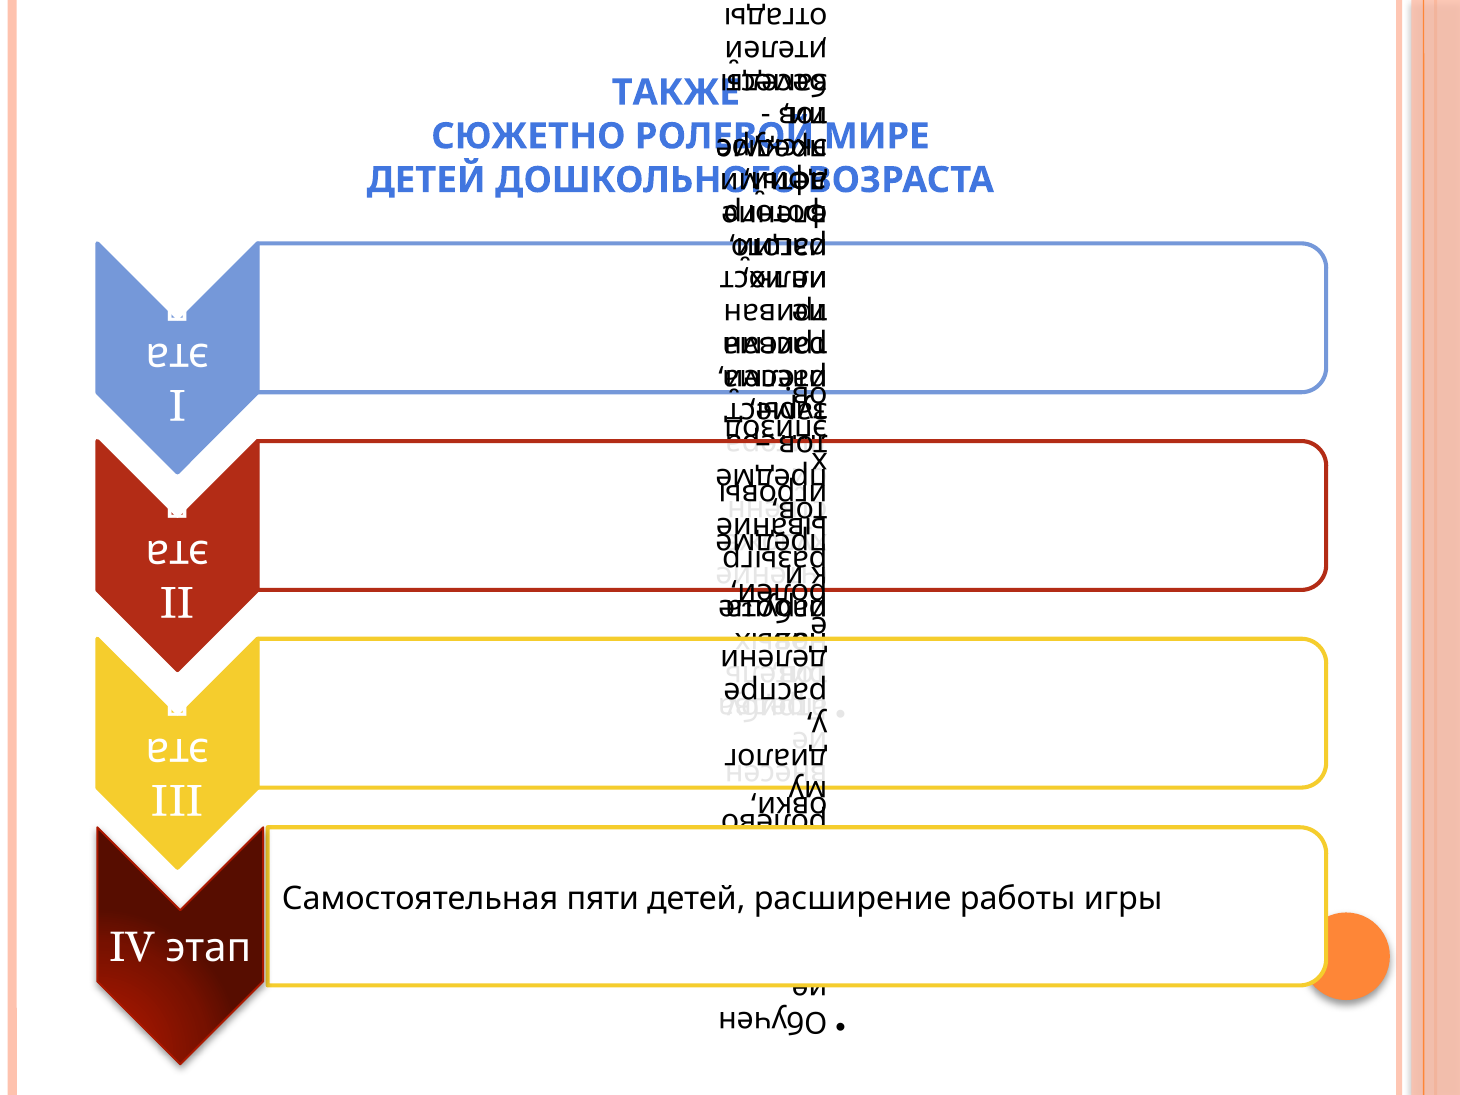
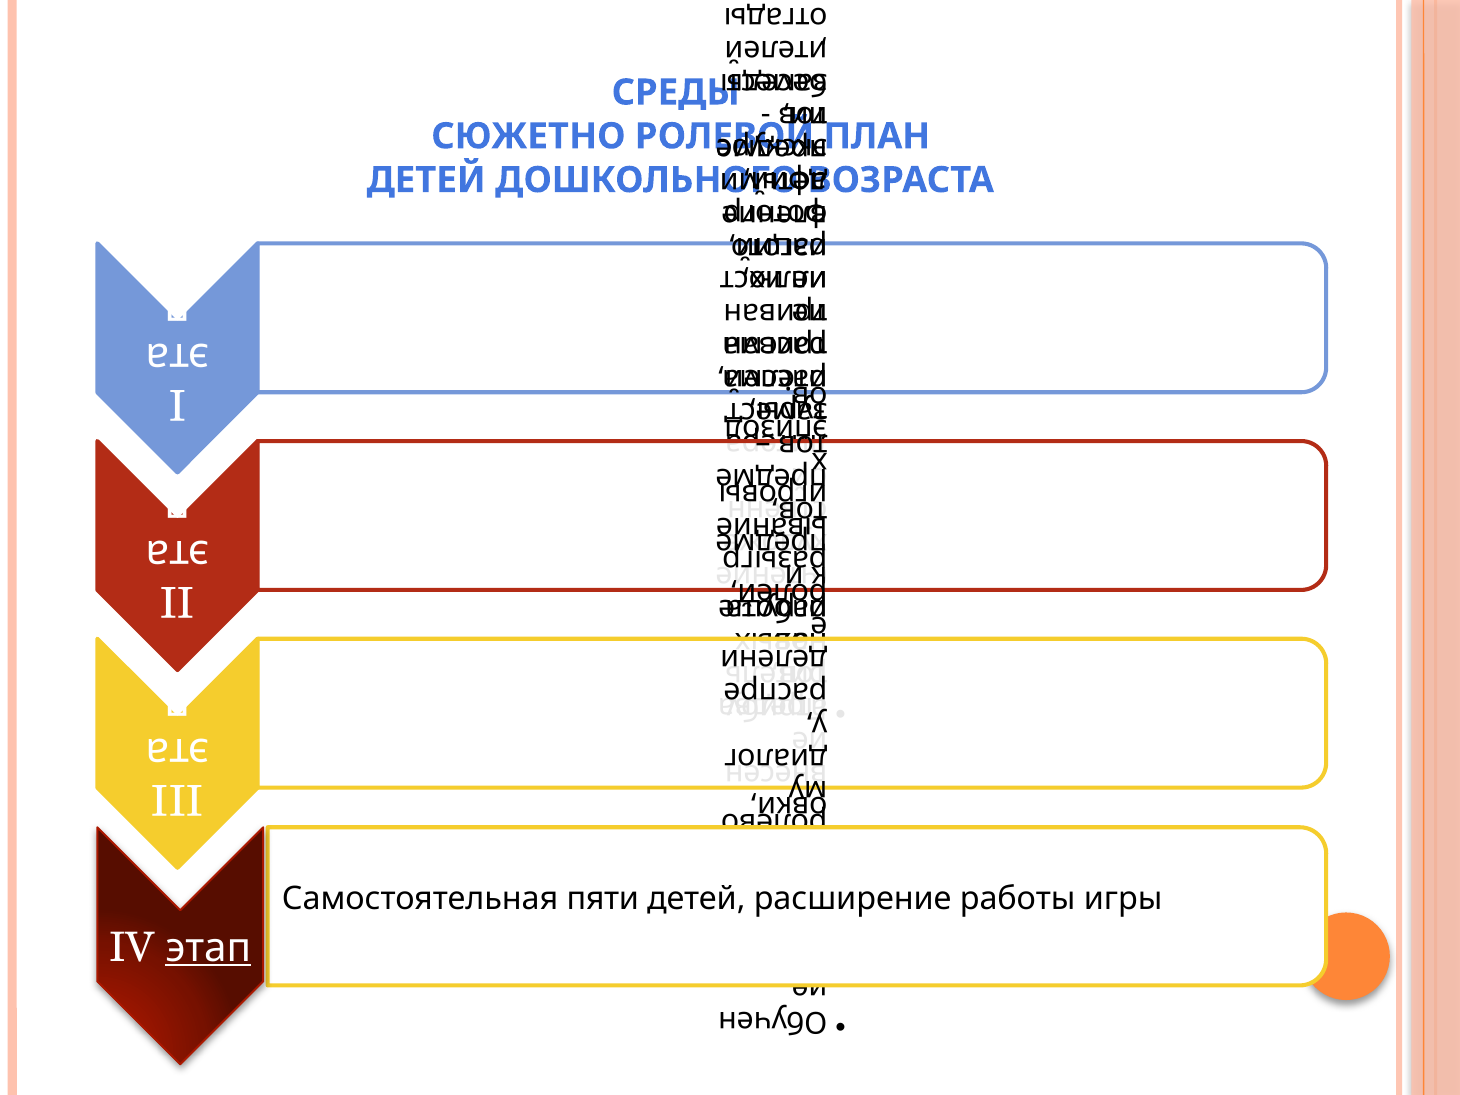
ТАКЖЕ: ТАКЖЕ -> СРЕДЫ
МИРЕ: МИРЕ -> ПЛАН
этап underline: none -> present
